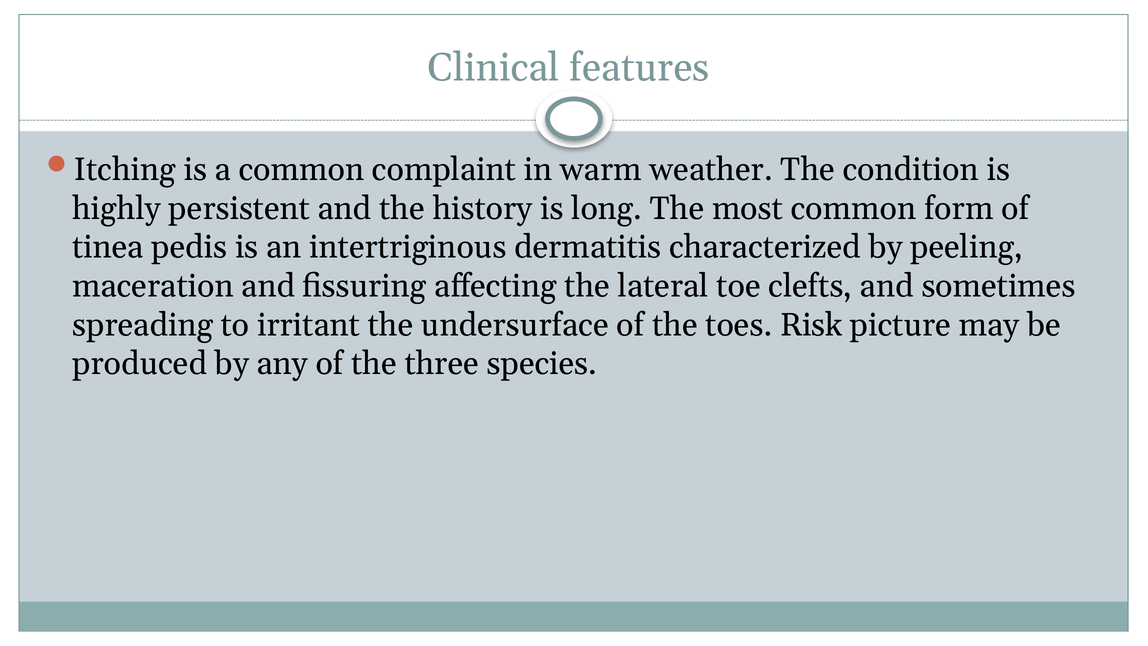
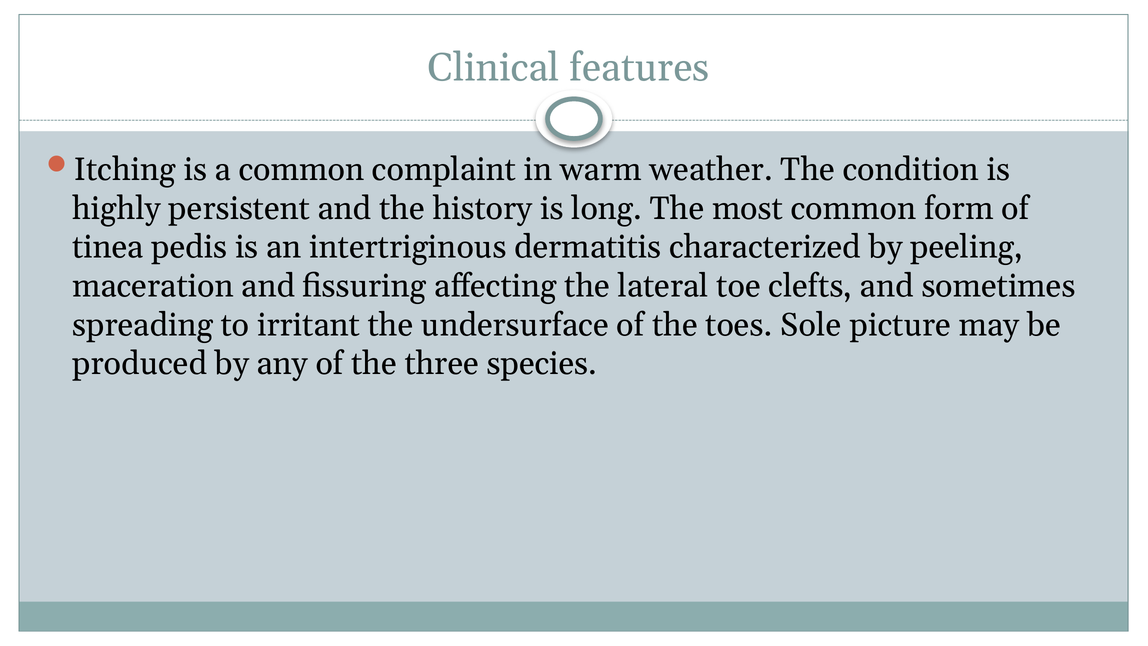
Risk: Risk -> Sole
